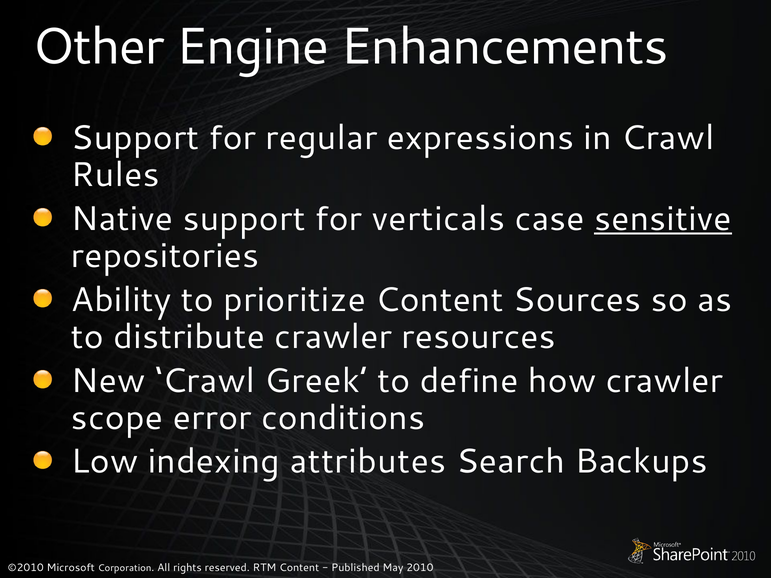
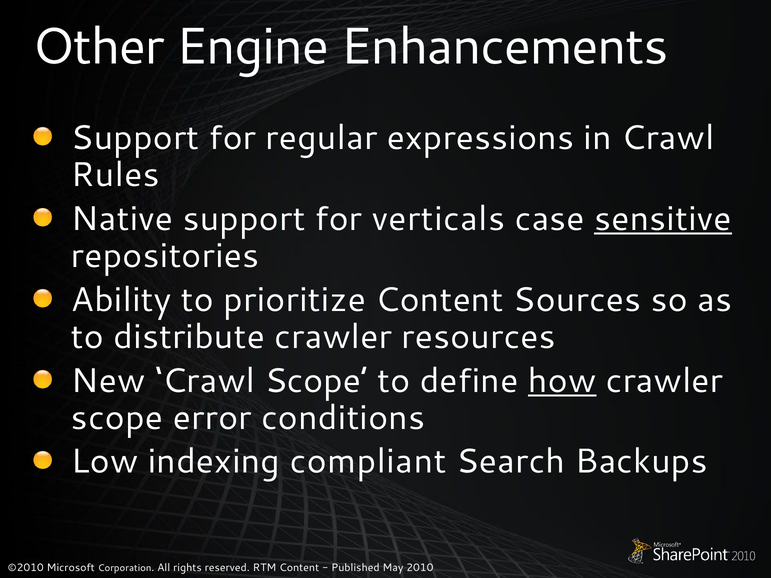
Crawl Greek: Greek -> Scope
how underline: none -> present
attributes: attributes -> compliant
